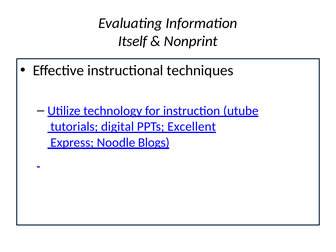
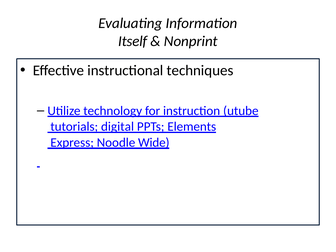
Excellent: Excellent -> Elements
Blogs: Blogs -> Wide
